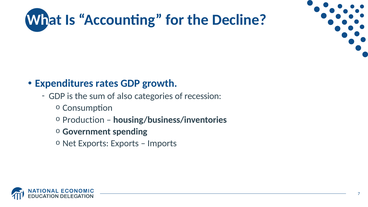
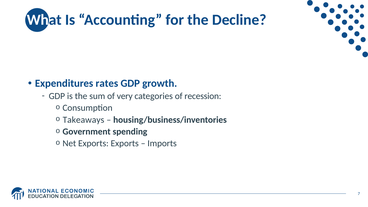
also: also -> very
Production: Production -> Takeaways
